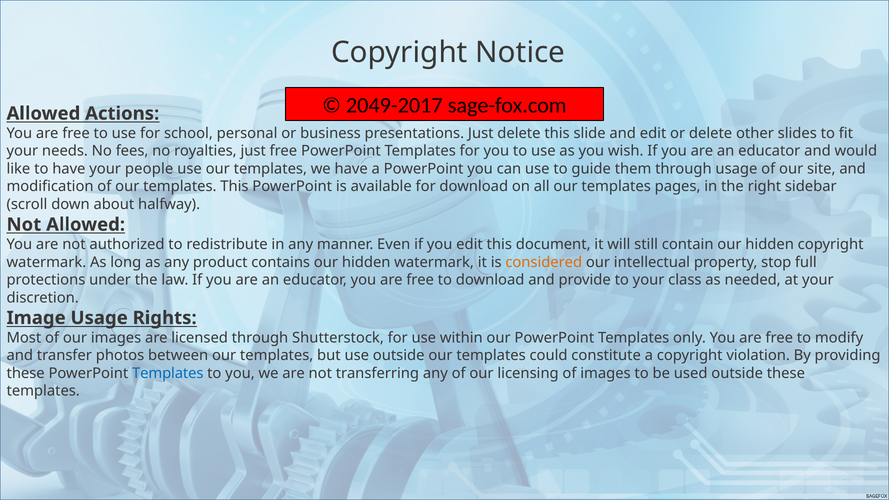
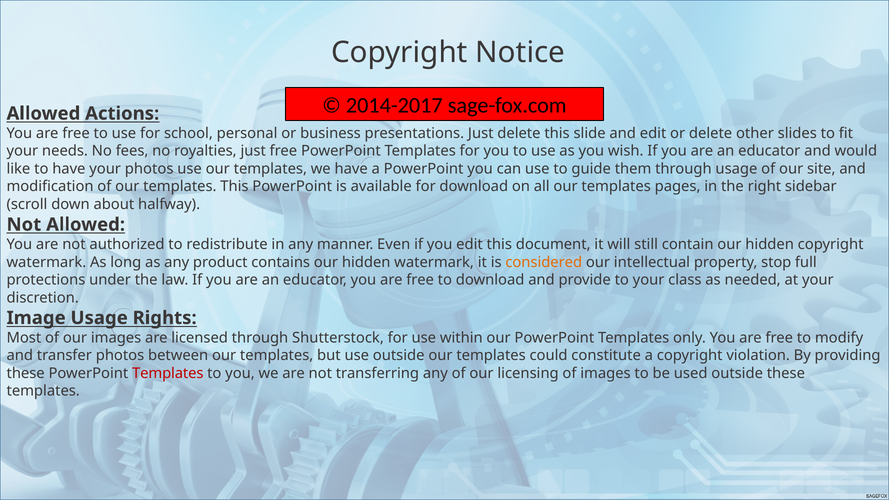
2049-2017: 2049-2017 -> 2014-2017
your people: people -> photos
Templates at (168, 373) colour: blue -> red
